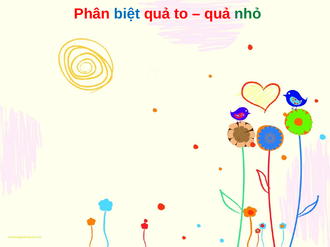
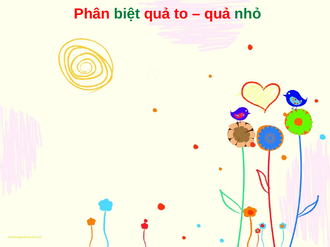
biệt colour: blue -> green
